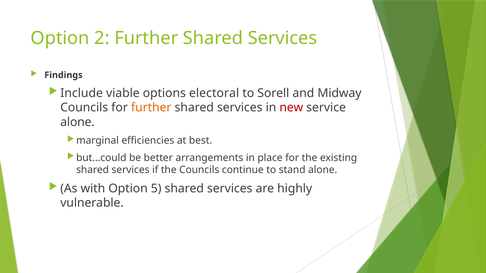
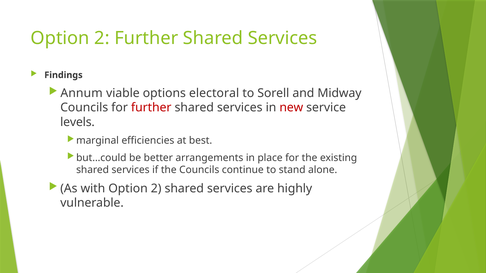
Include: Include -> Annum
further at (151, 108) colour: orange -> red
alone at (77, 122): alone -> levels
with Option 5: 5 -> 2
